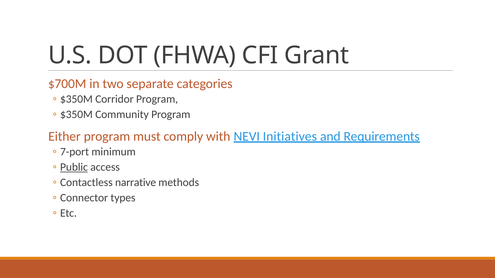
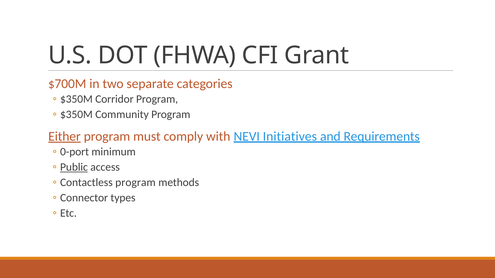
Either underline: none -> present
7-port: 7-port -> 0-port
Contactless narrative: narrative -> program
